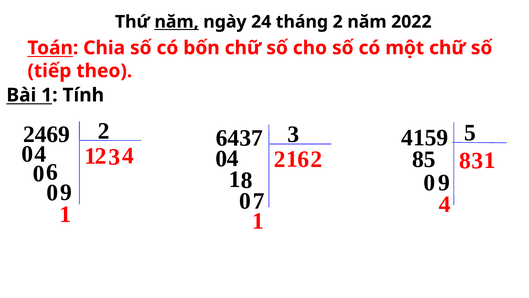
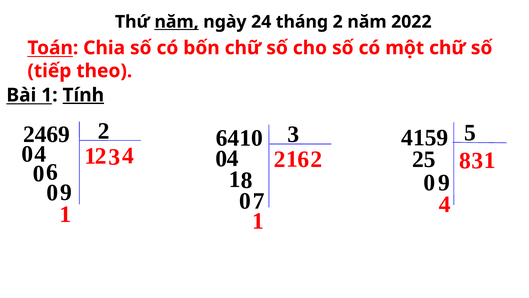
Tính underline: none -> present
6437: 6437 -> 6410
8 at (418, 159): 8 -> 2
